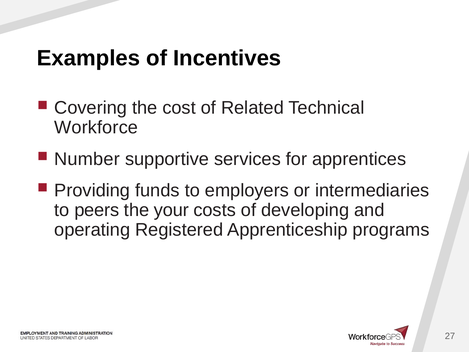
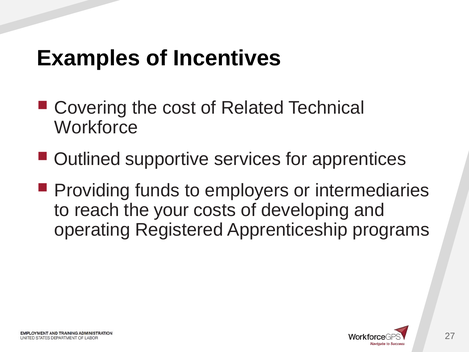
Number: Number -> Outlined
peers: peers -> reach
